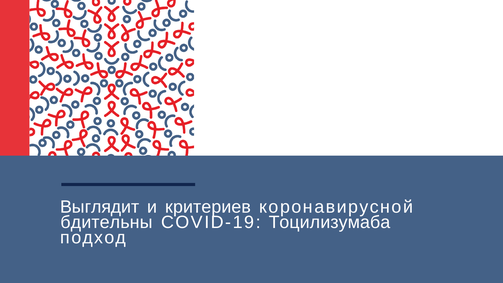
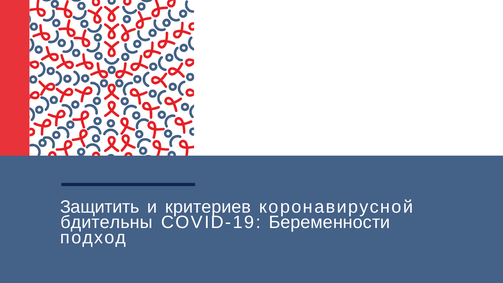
Выглядит: Выглядит -> Защитить
Тоцилизумаба: Тоцилизумаба -> Беременности
